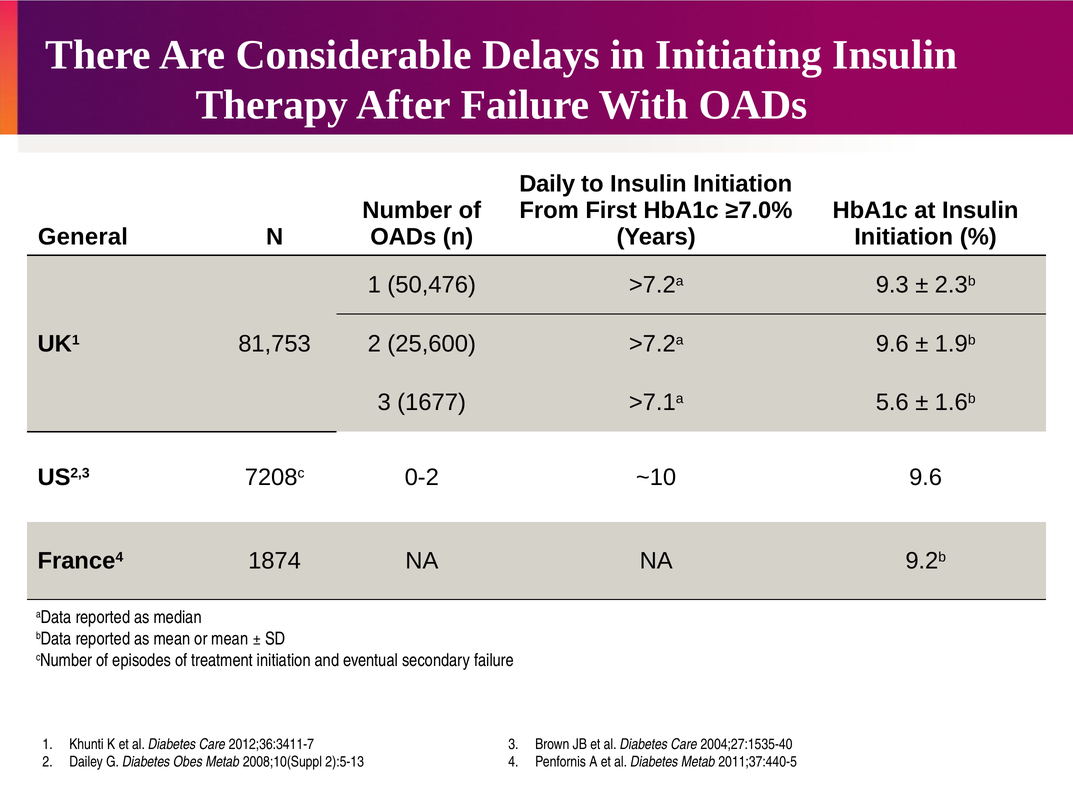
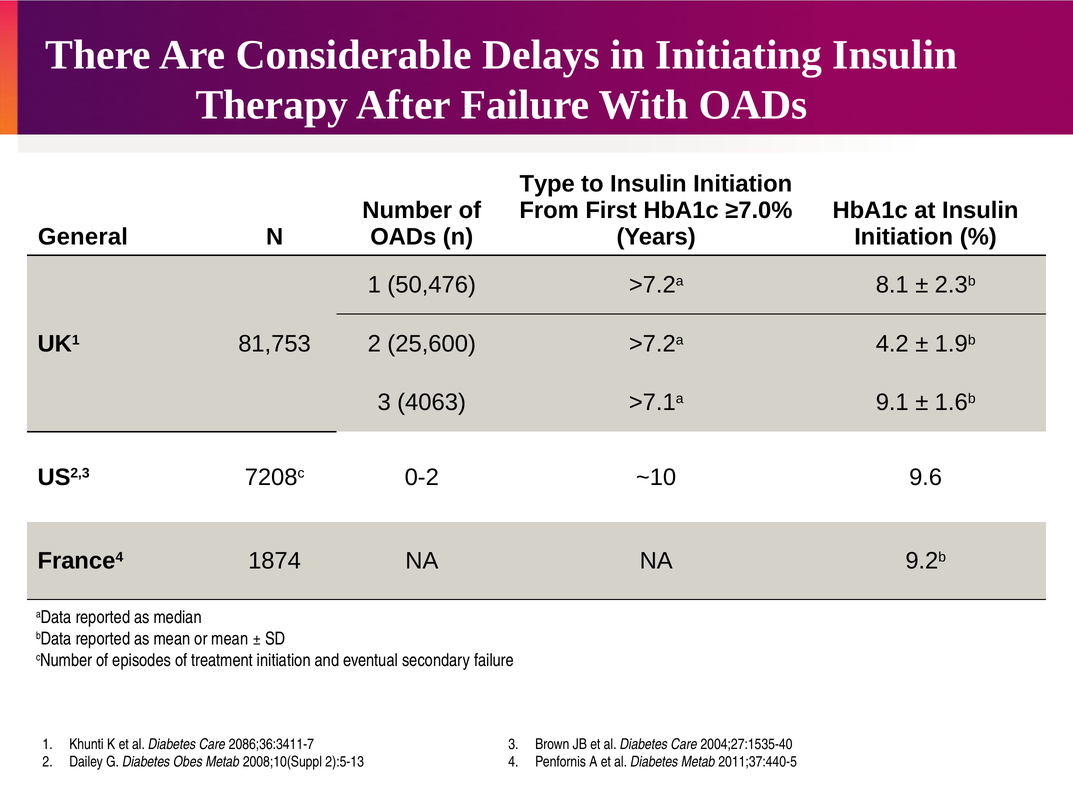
Daily: Daily -> Type
9.3: 9.3 -> 8.1
>7.2a 9.6: 9.6 -> 4.2
1677: 1677 -> 4063
5.6: 5.6 -> 9.1
2012;36:3411-7: 2012;36:3411-7 -> 2086;36:3411-7
